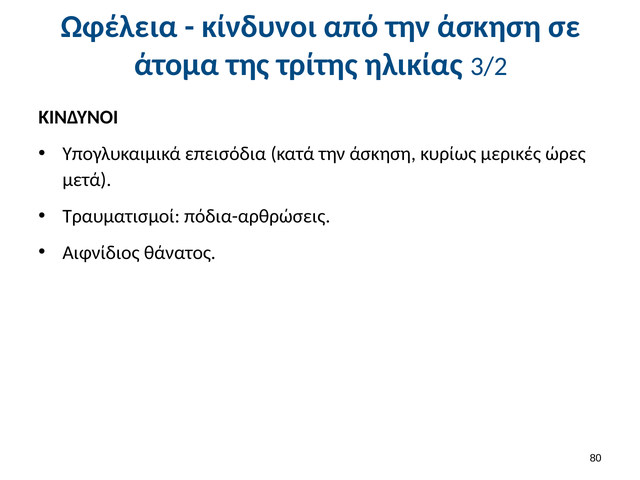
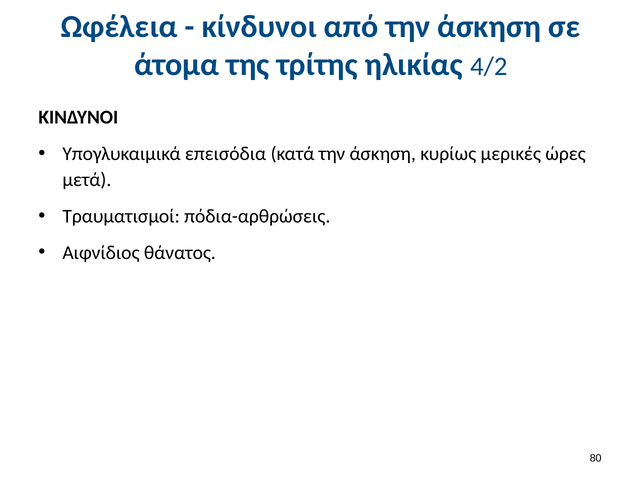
3/2: 3/2 -> 4/2
